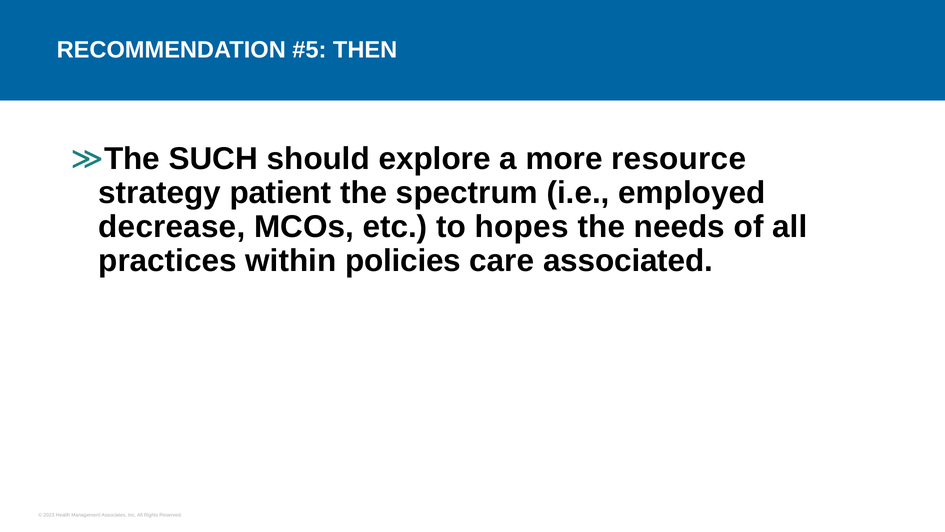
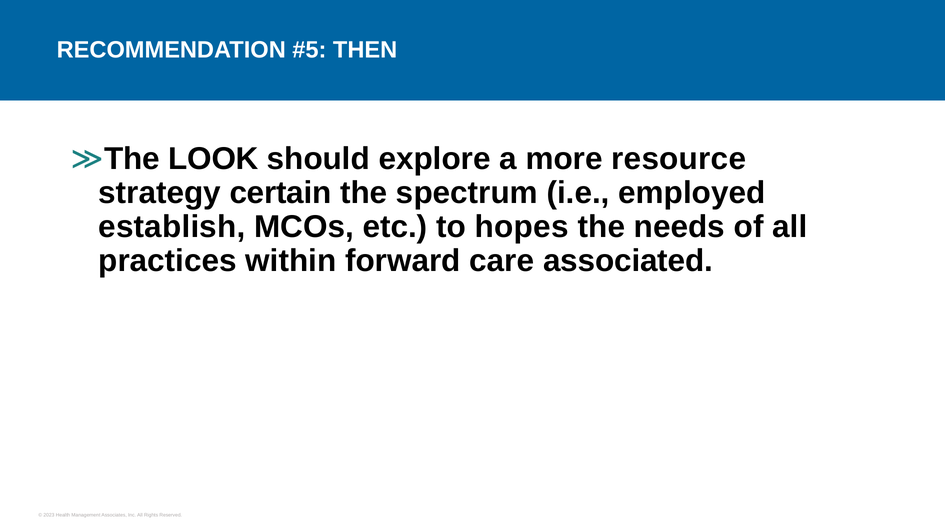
SUCH: SUCH -> LOOK
patient: patient -> certain
decrease: decrease -> establish
policies: policies -> forward
